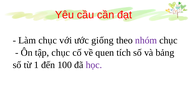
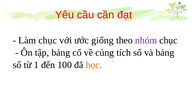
tập chục: chục -> bảng
quen: quen -> củng
học colour: purple -> orange
